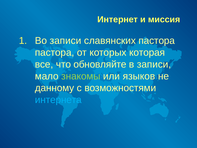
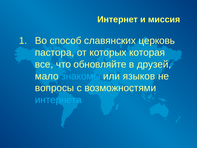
Во записи: записи -> способ
славянских пастора: пастора -> церковь
в записи: записи -> друзей
знакомы colour: light green -> light blue
данному: данному -> вопросы
